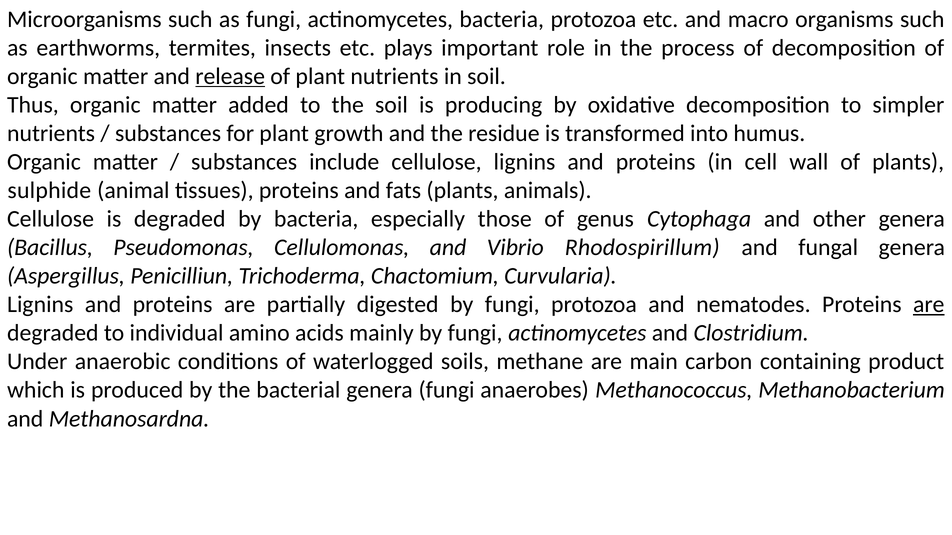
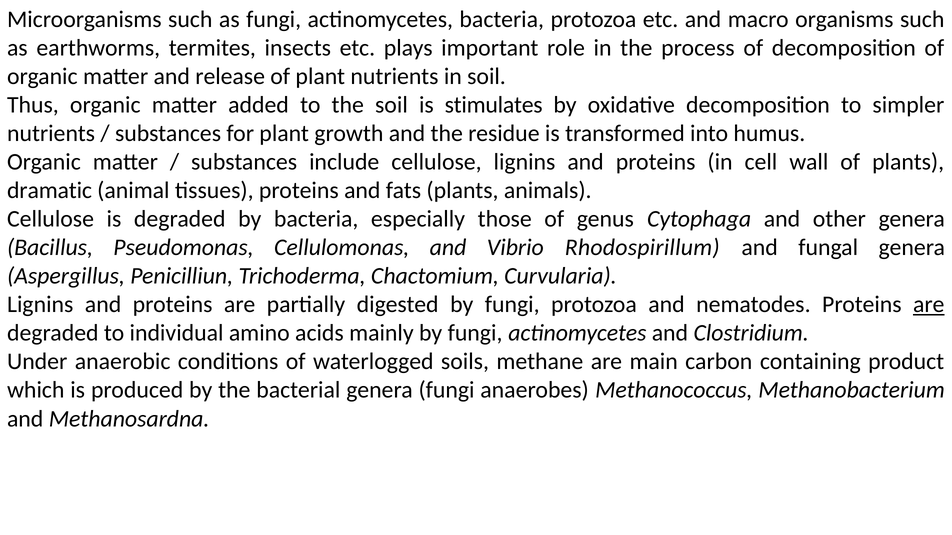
release underline: present -> none
producing: producing -> stimulates
sulphide: sulphide -> dramatic
